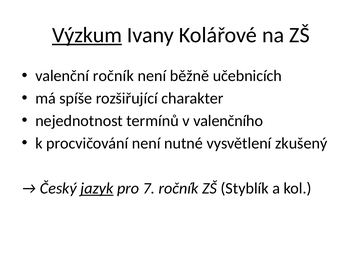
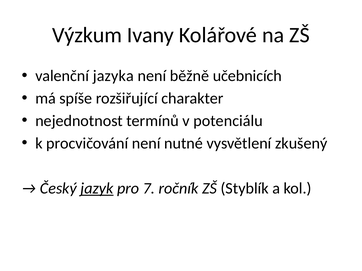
Výzkum underline: present -> none
valenční ročník: ročník -> jazyka
valenčního: valenčního -> potenciálu
